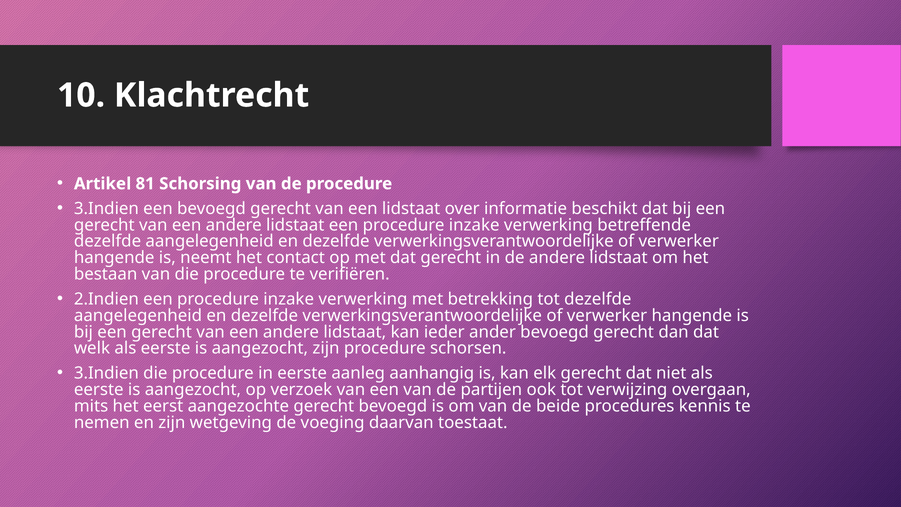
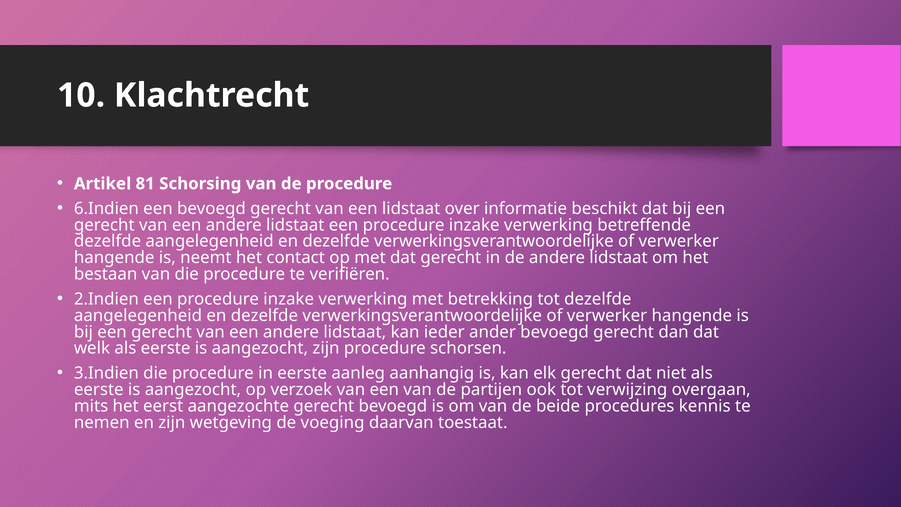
3.Indien at (106, 208): 3.Indien -> 6.Indien
